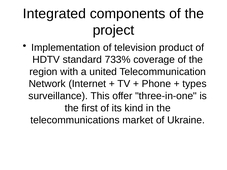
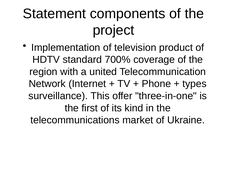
Integrated: Integrated -> Statement
733%: 733% -> 700%
